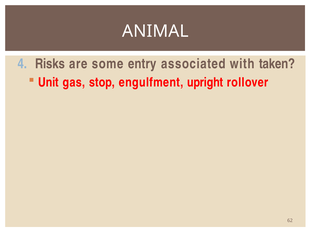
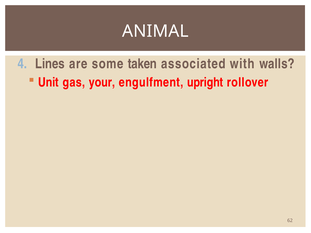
Risks: Risks -> Lines
entry: entry -> taken
taken: taken -> walls
stop: stop -> your
